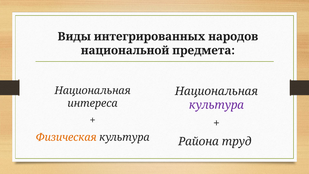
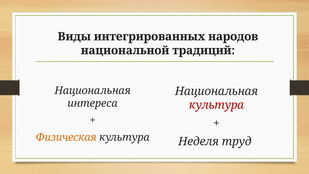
предмета: предмета -> традиций
культура at (216, 105) colour: purple -> red
Района: Района -> Неделя
